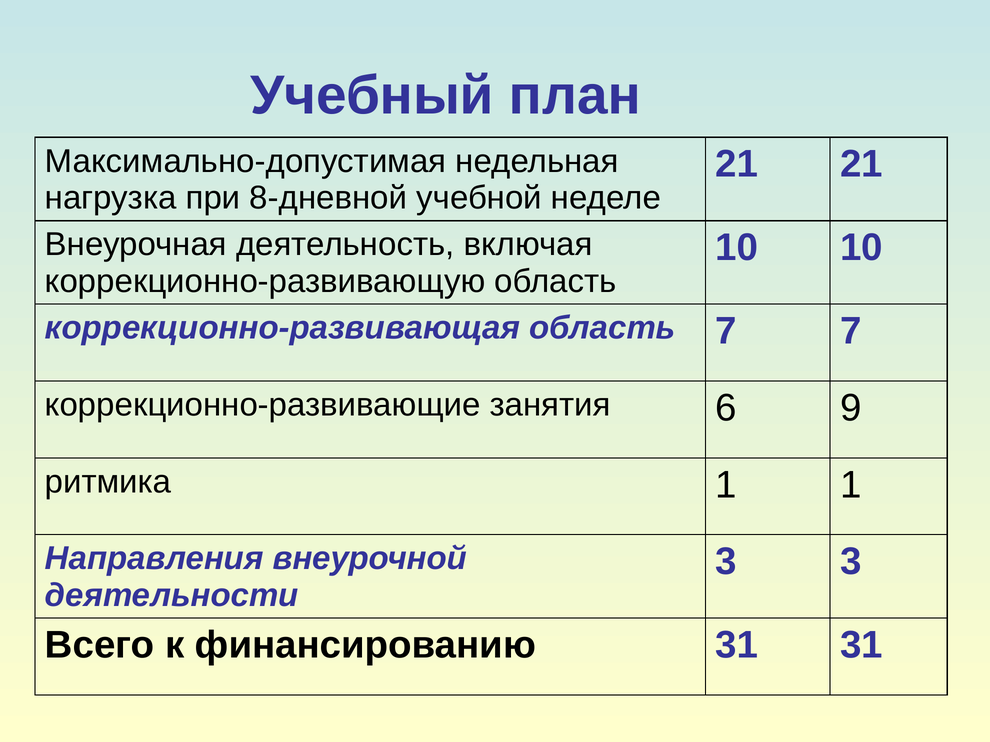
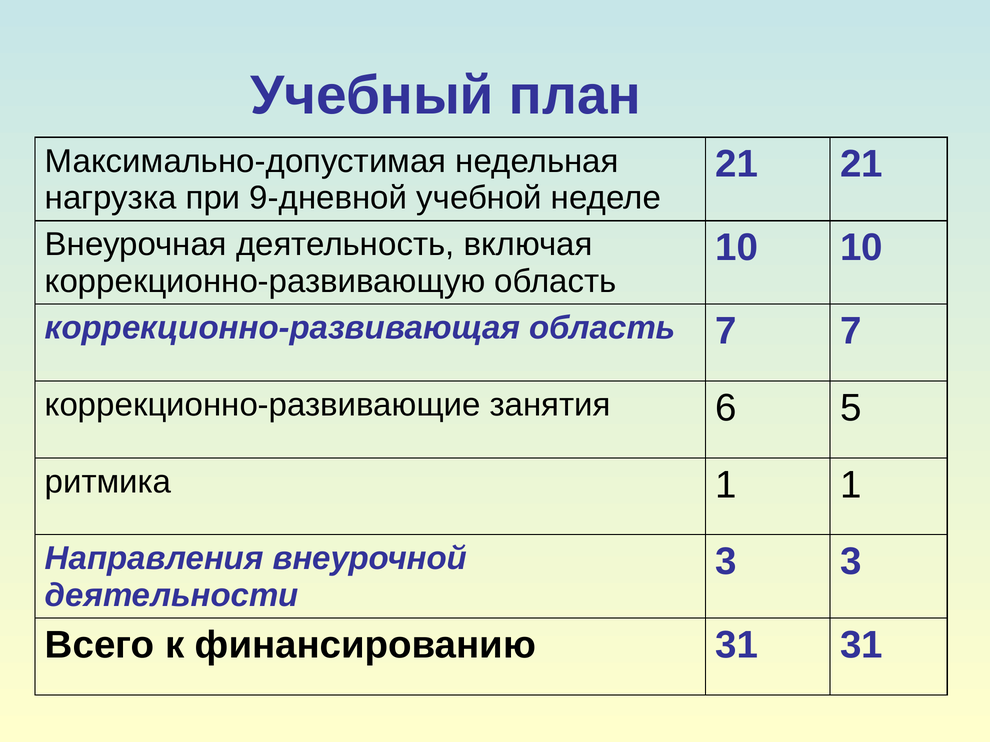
8-дневной: 8-дневной -> 9-дневной
9: 9 -> 5
